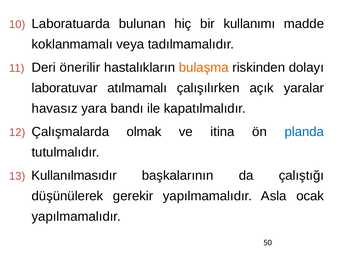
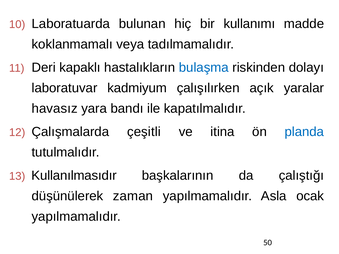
önerilir: önerilir -> kapaklı
bulaşma colour: orange -> blue
atılmamalı: atılmamalı -> kadmiyum
olmak: olmak -> çeşitli
gerekir: gerekir -> zaman
